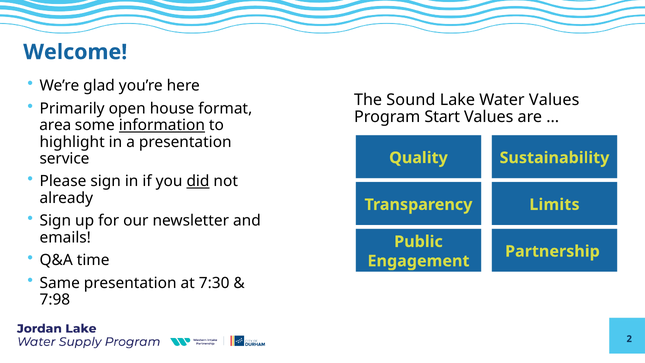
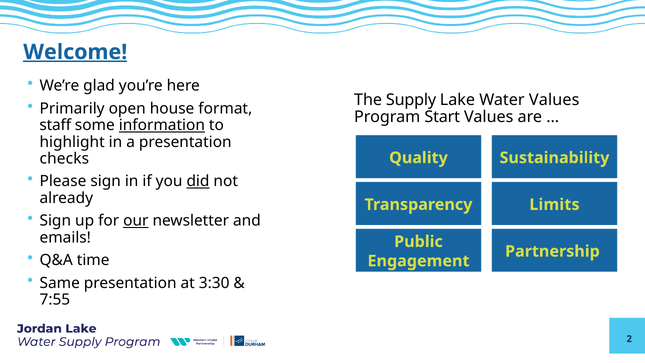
Welcome underline: none -> present
Sound: Sound -> Supply
area: area -> staff
service: service -> checks
our underline: none -> present
7:30: 7:30 -> 3:30
7:98: 7:98 -> 7:55
